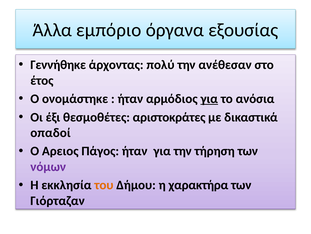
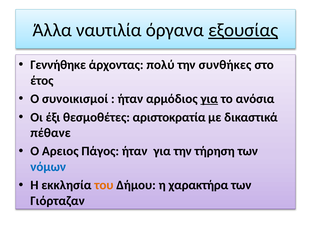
εμπόριο: εμπόριο -> ναυτιλία
εξουσίας underline: none -> present
ανέθεσαν: ανέθεσαν -> συνθήκες
ονομάστηκε: ονομάστηκε -> συνοικισμοί
αριστοκράτες: αριστοκράτες -> αριστοκρατία
οπαδοί: οπαδοί -> πέθανε
νόμων colour: purple -> blue
